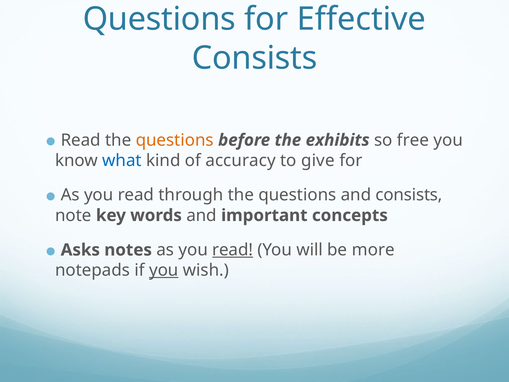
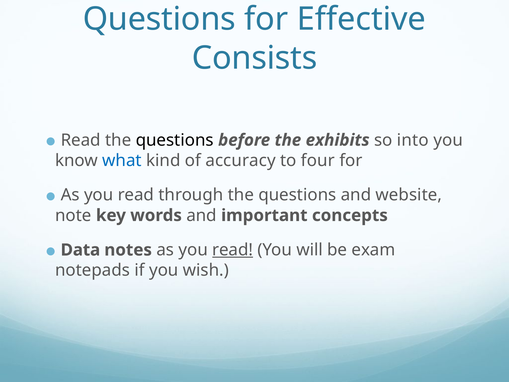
questions at (175, 140) colour: orange -> black
free: free -> into
give: give -> four
and consists: consists -> website
Asks: Asks -> Data
more: more -> exam
you at (164, 270) underline: present -> none
